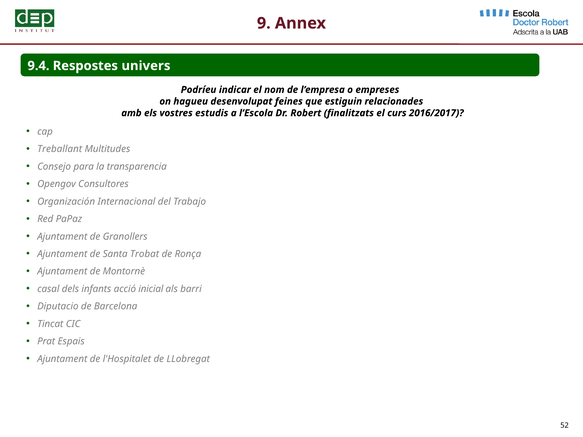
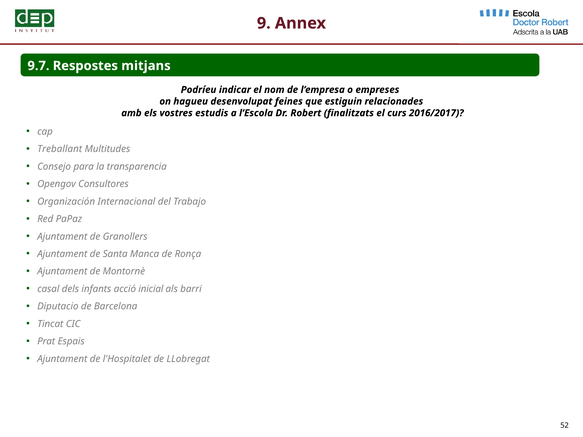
9.4: 9.4 -> 9.7
univers: univers -> mitjans
Trobat: Trobat -> Manca
